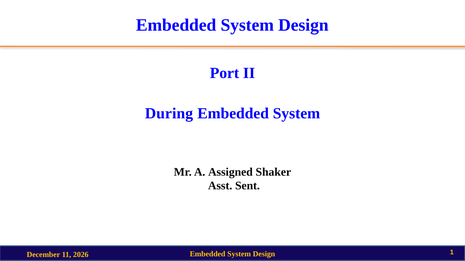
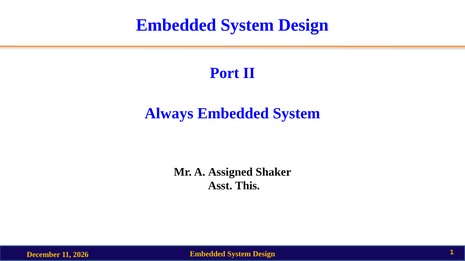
During: During -> Always
Sent: Sent -> This
